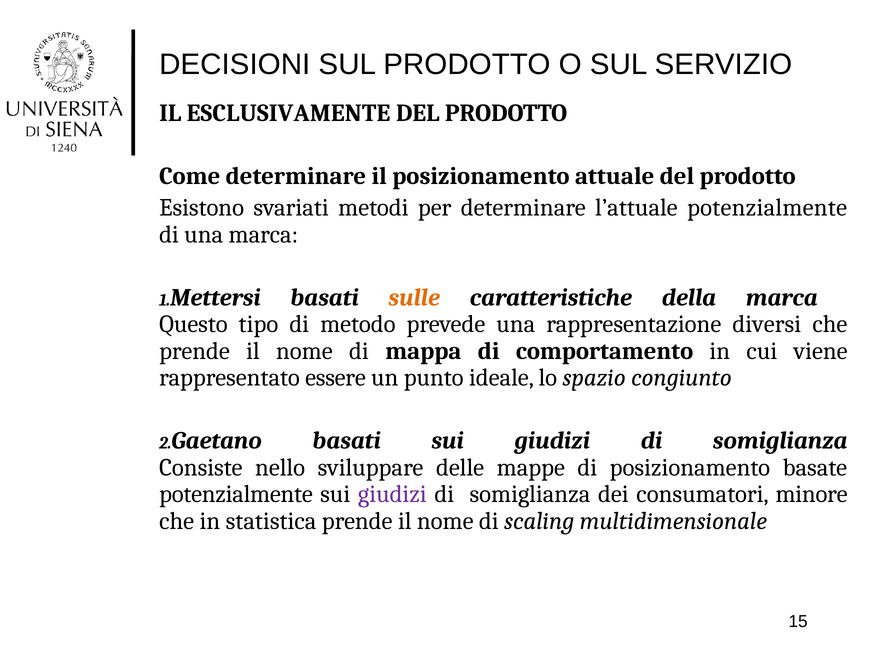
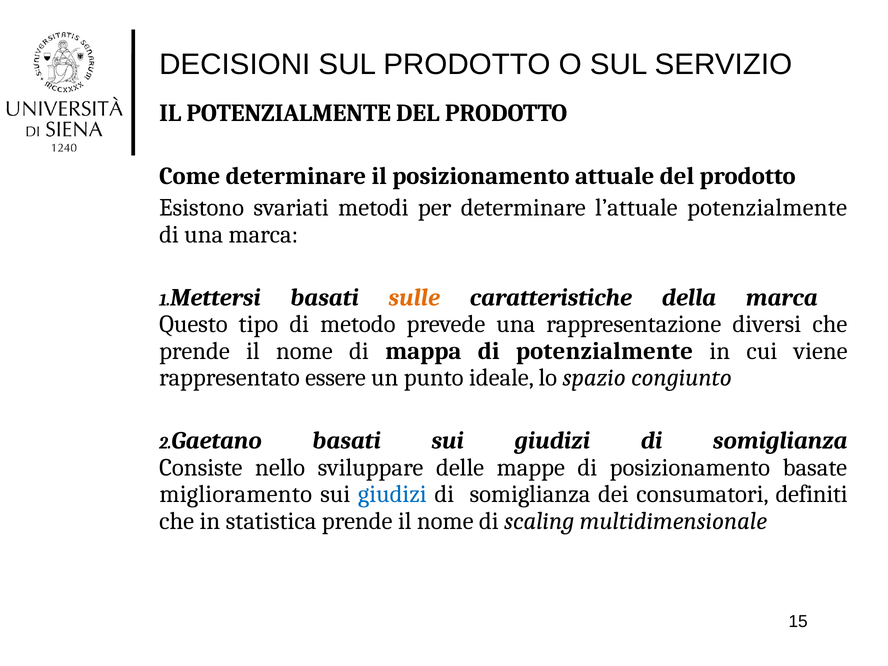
IL ESCLUSIVAMENTE: ESCLUSIVAMENTE -> POTENZIALMENTE
di comportamento: comportamento -> potenzialmente
potenzialmente at (236, 494): potenzialmente -> miglioramento
giudizi at (392, 494) colour: purple -> blue
minore: minore -> definiti
